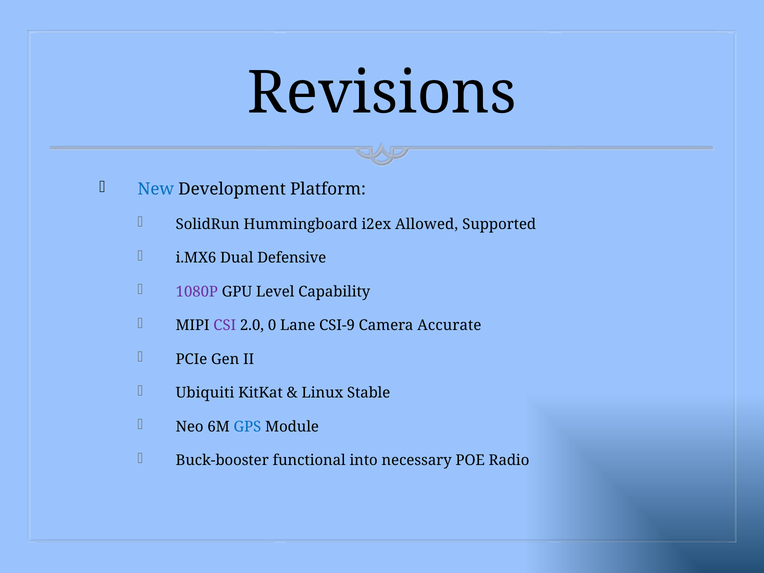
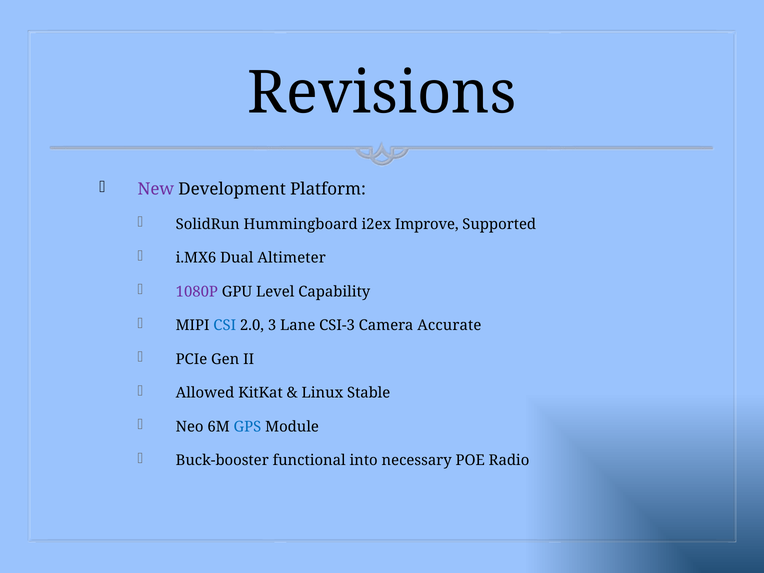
New colour: blue -> purple
Allowed: Allowed -> Improve
Defensive: Defensive -> Altimeter
CSI colour: purple -> blue
0: 0 -> 3
CSI-9: CSI-9 -> CSI-3
Ubiquiti: Ubiquiti -> Allowed
